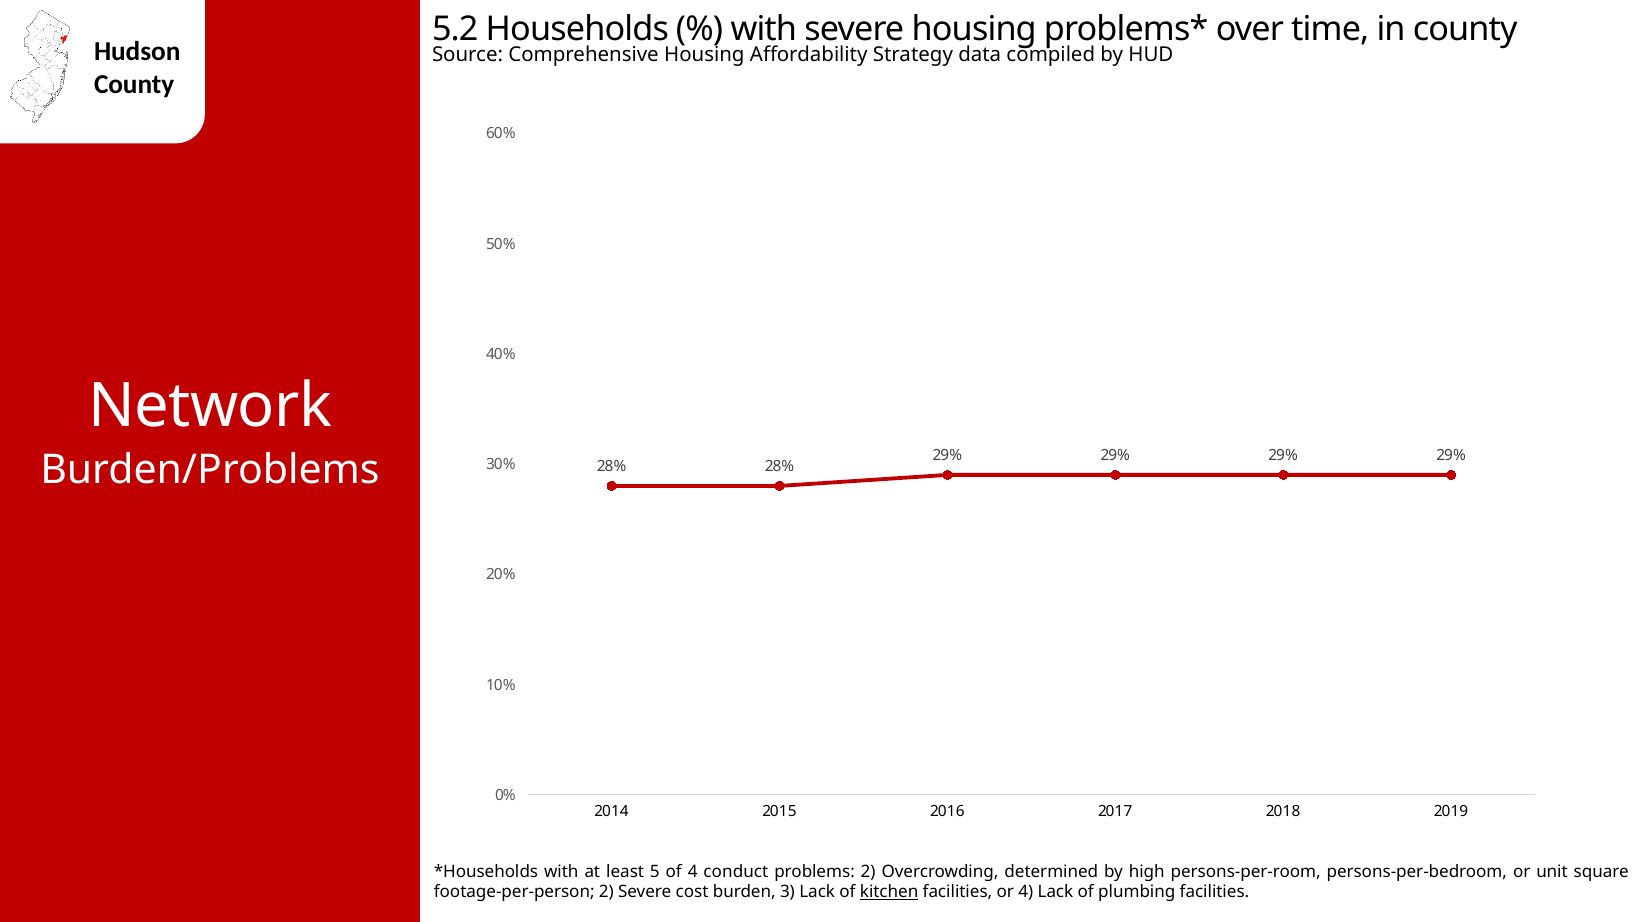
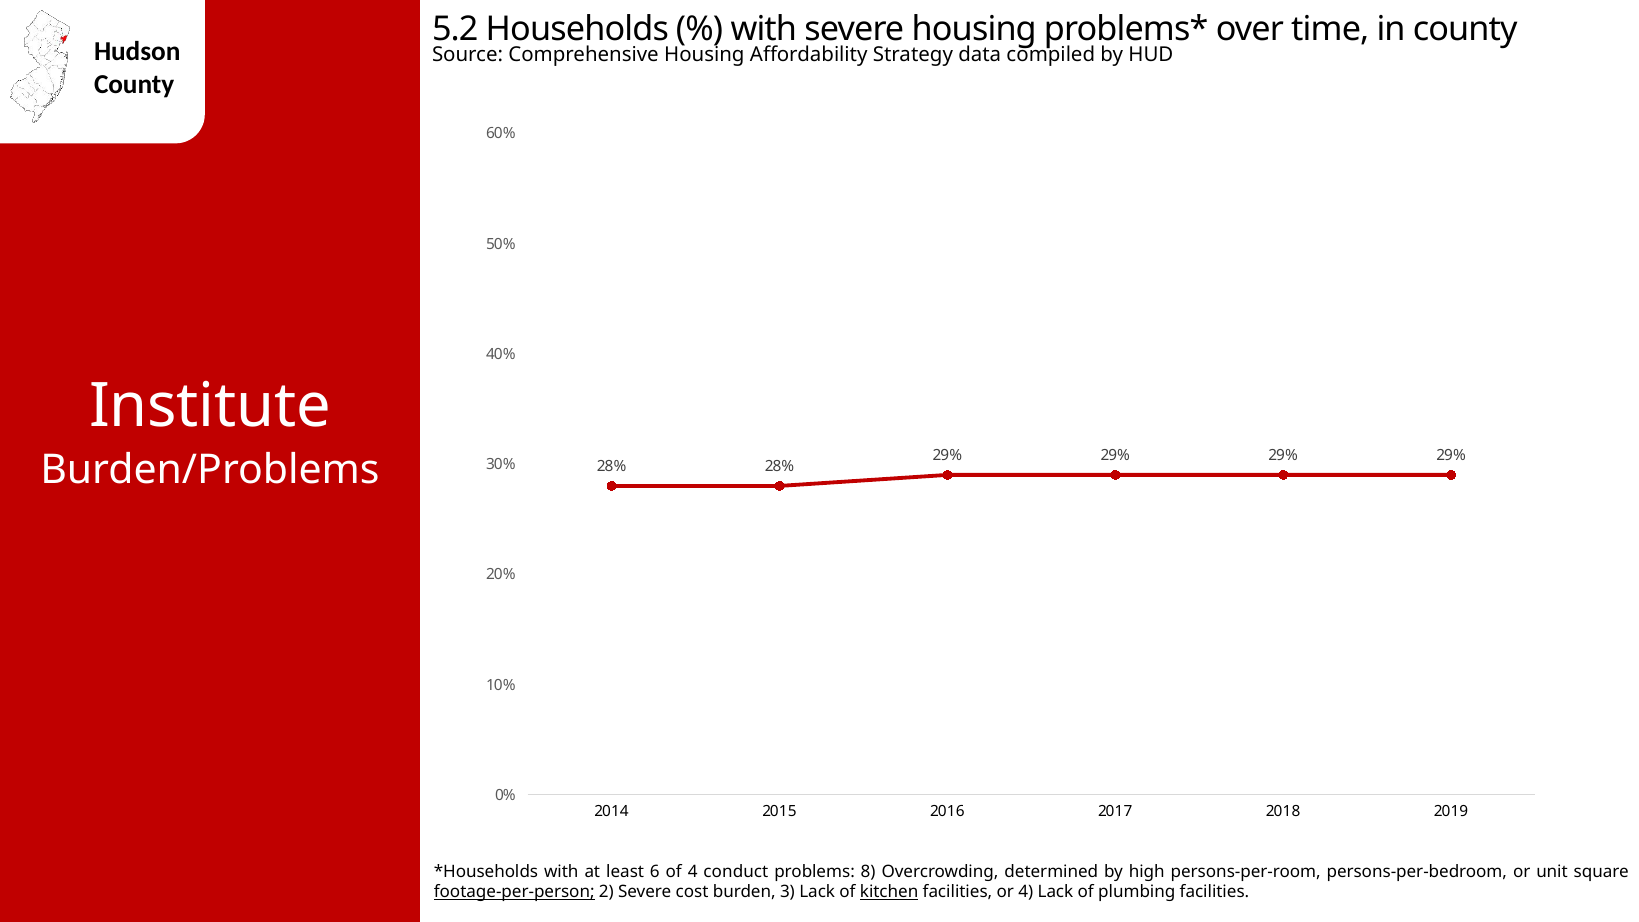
Network: Network -> Institute
5: 5 -> 6
problems 2: 2 -> 8
footage-per-person underline: none -> present
